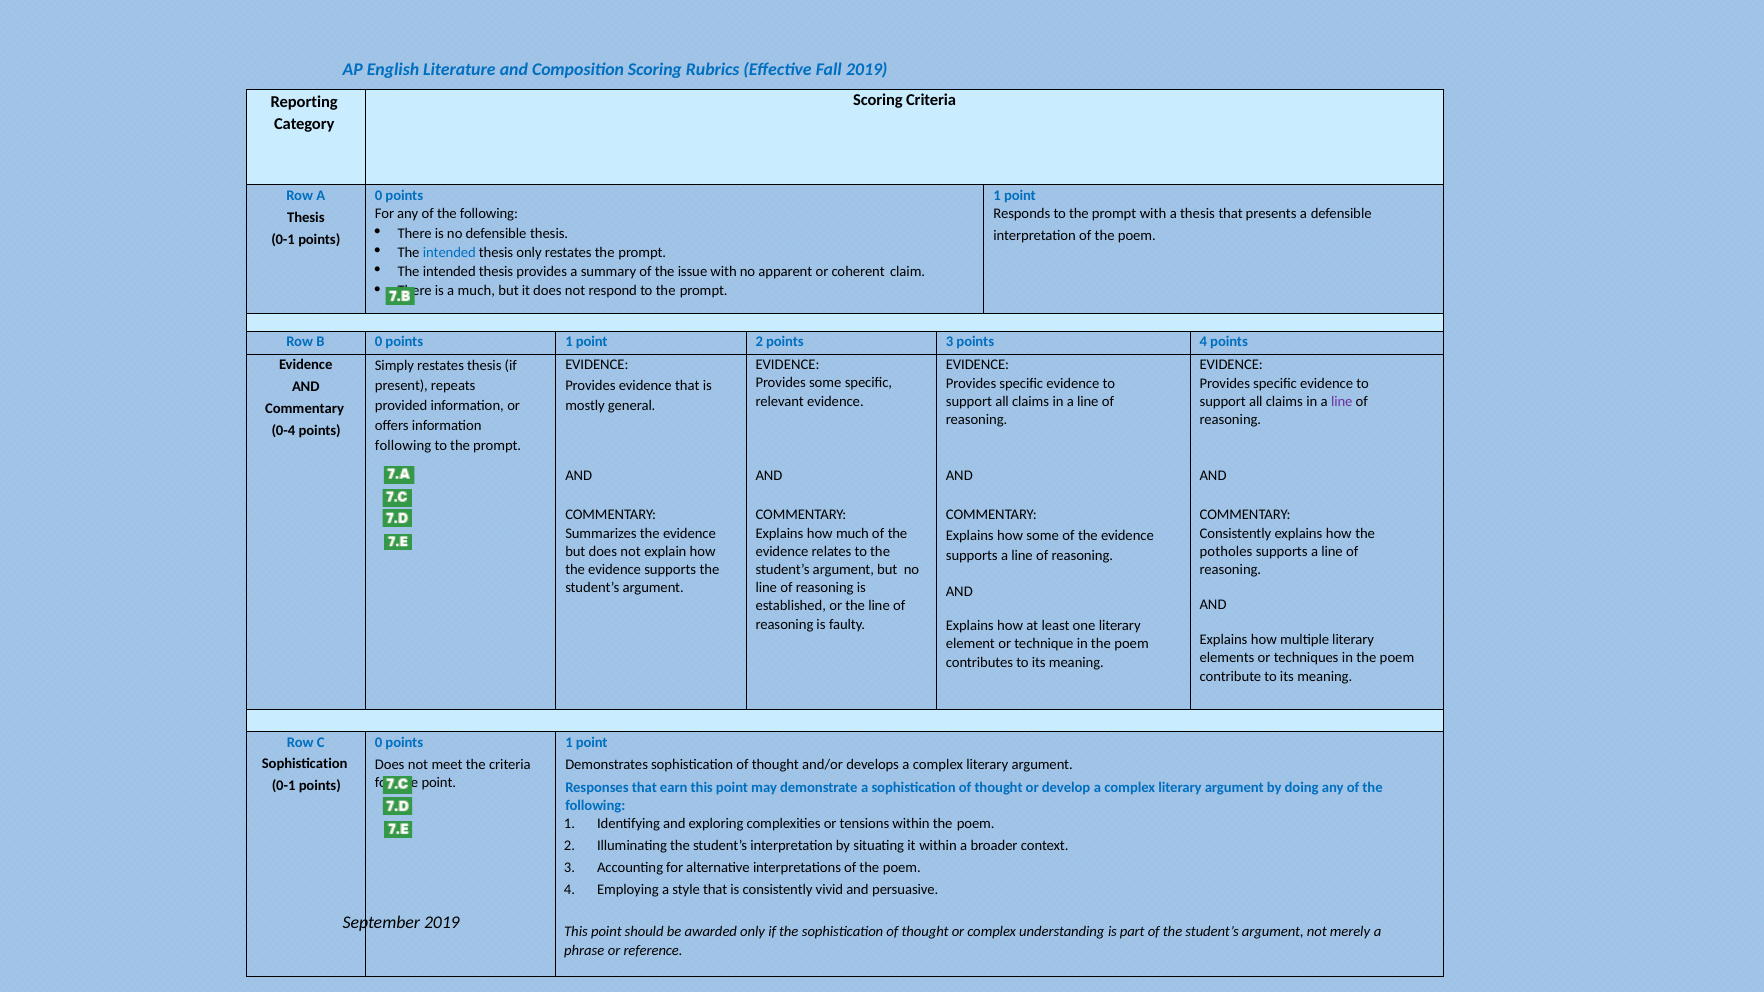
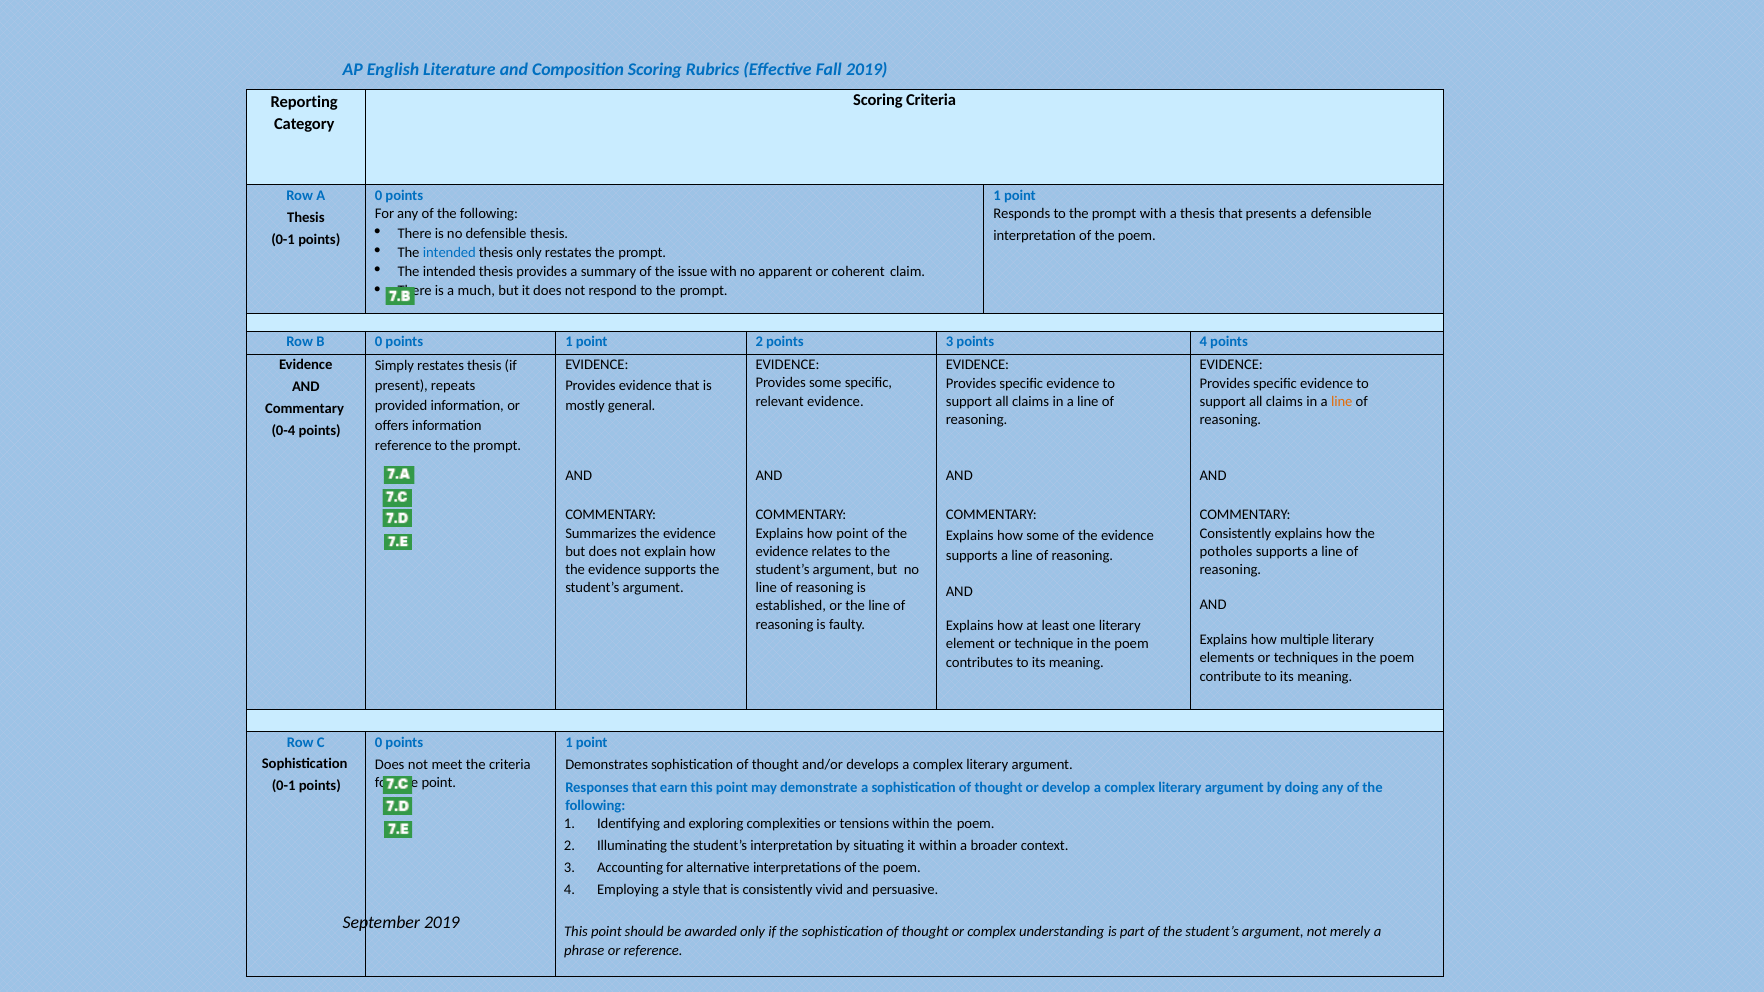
line at (1342, 402) colour: purple -> orange
following at (403, 446): following -> reference
how much: much -> point
